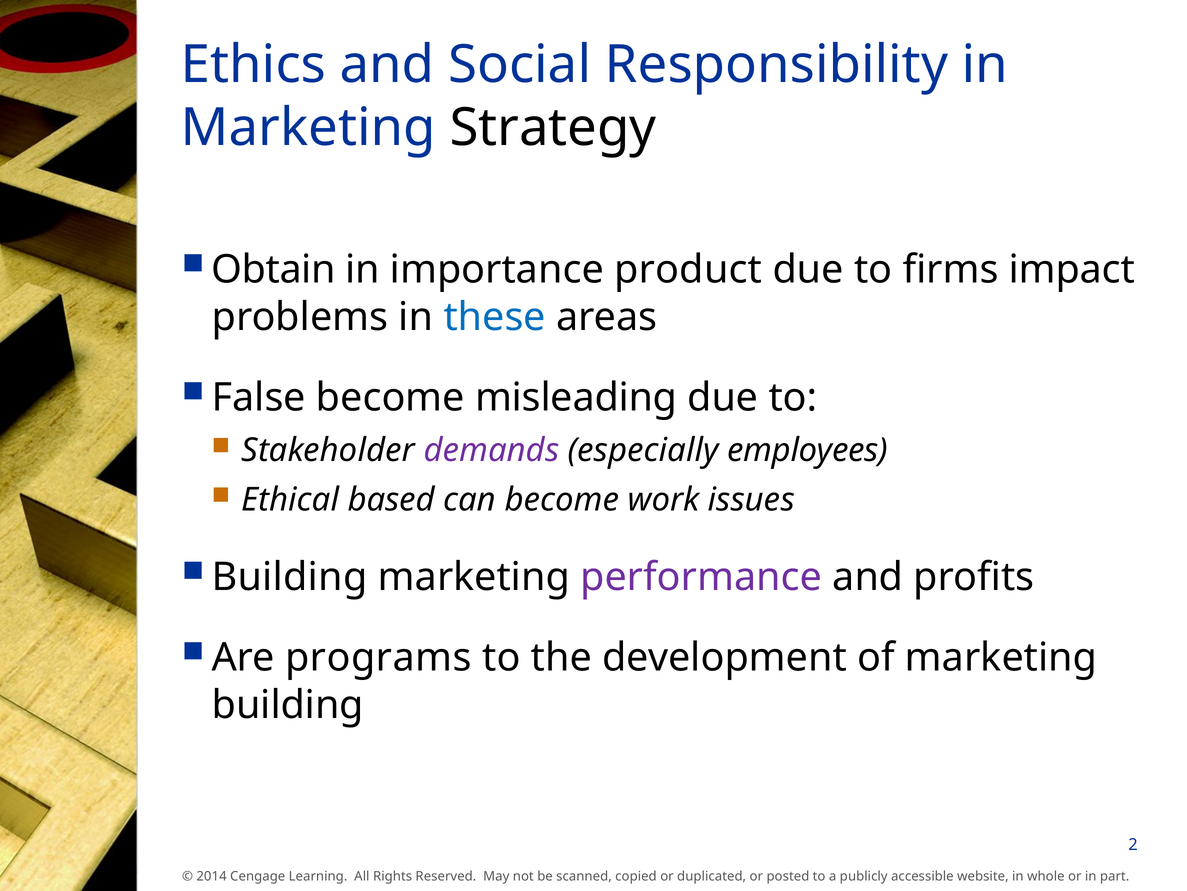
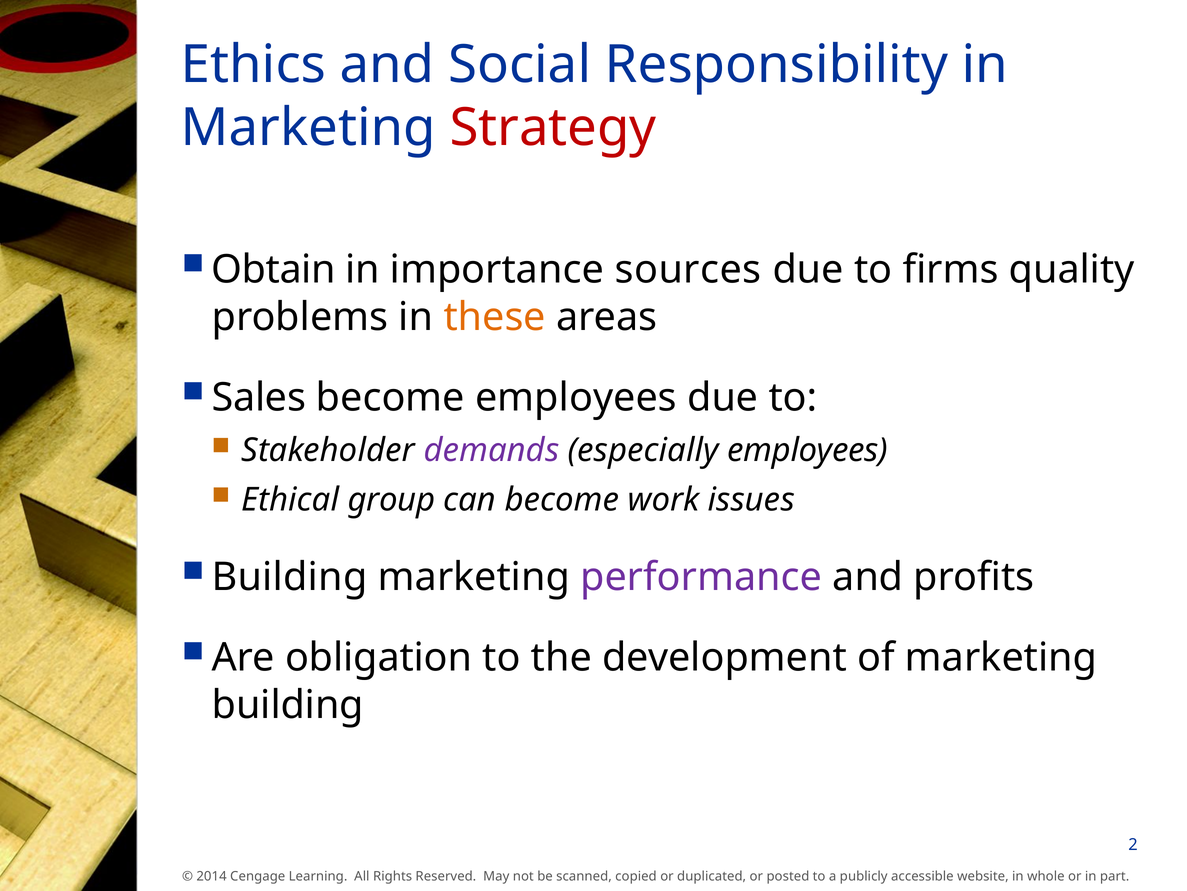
Strategy colour: black -> red
product: product -> sources
impact: impact -> quality
these colour: blue -> orange
False: False -> Sales
become misleading: misleading -> employees
based: based -> group
programs: programs -> obligation
